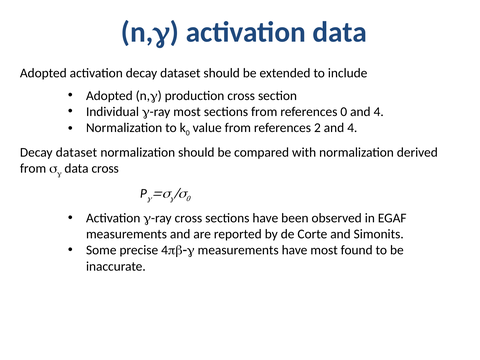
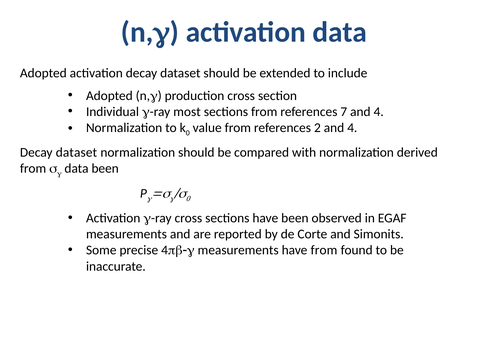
references 0: 0 -> 7
data cross: cross -> been
have most: most -> from
